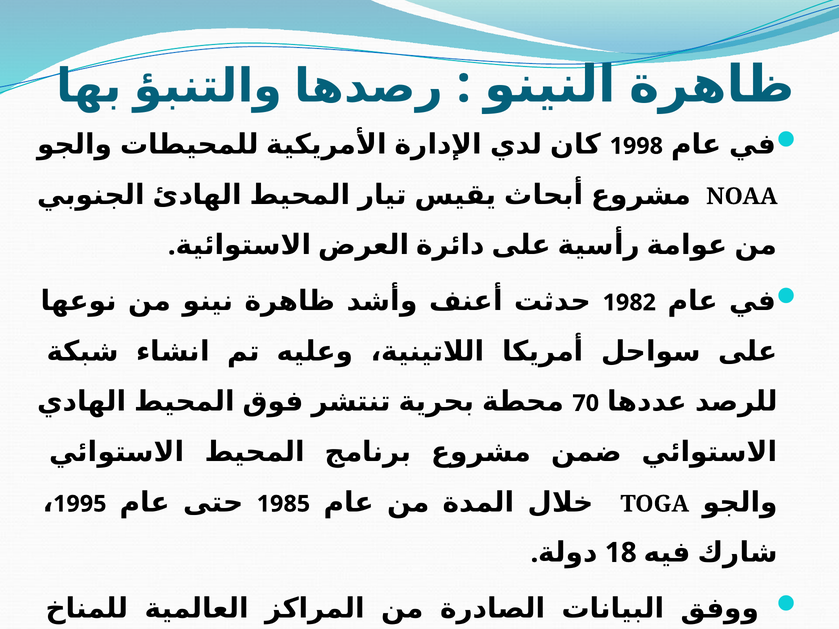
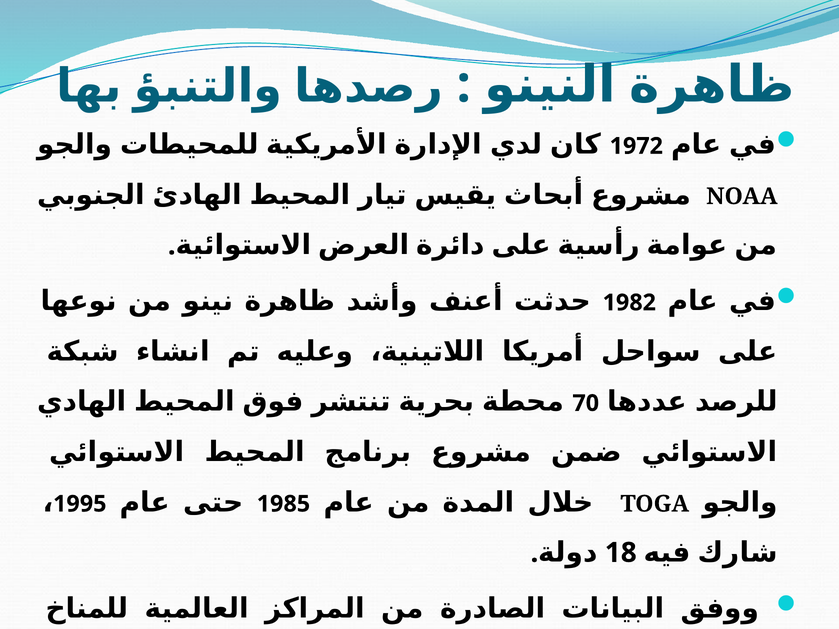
1998: 1998 -> 1972
